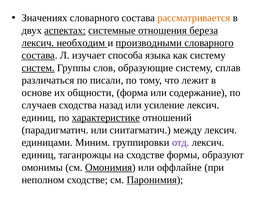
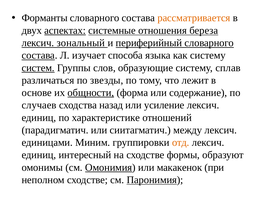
Значениях: Значениях -> Форманты
необходим: необходим -> зональный
производными: производными -> периферийный
писали: писали -> звезды
общности underline: none -> present
характеристике underline: present -> none
отд colour: purple -> orange
таганрожцы: таганрожцы -> интересный
оффлайне: оффлайне -> макакенок
